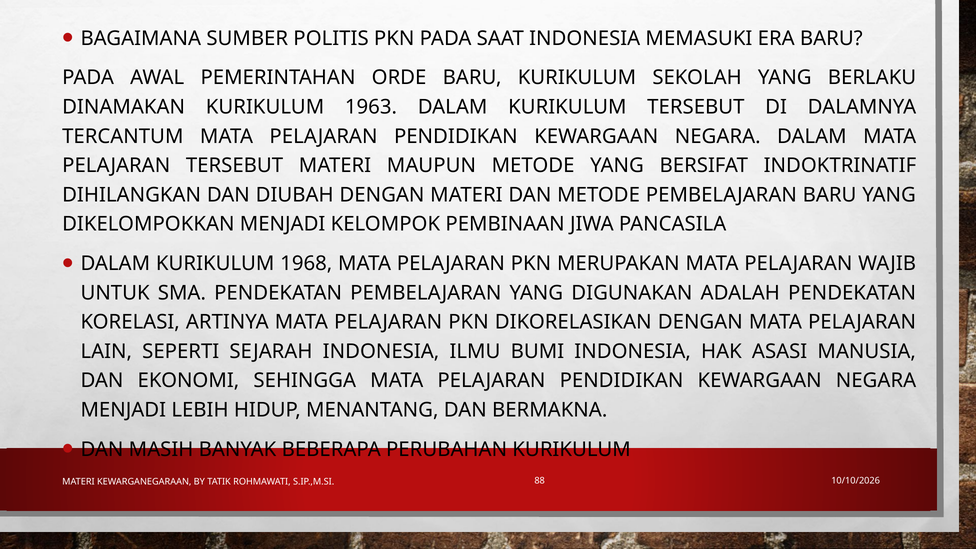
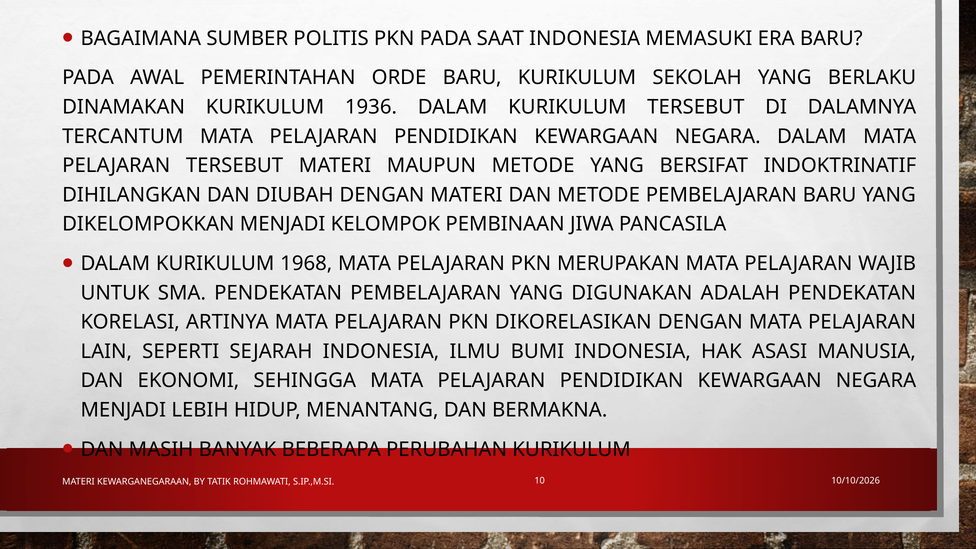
1963: 1963 -> 1936
88: 88 -> 10
